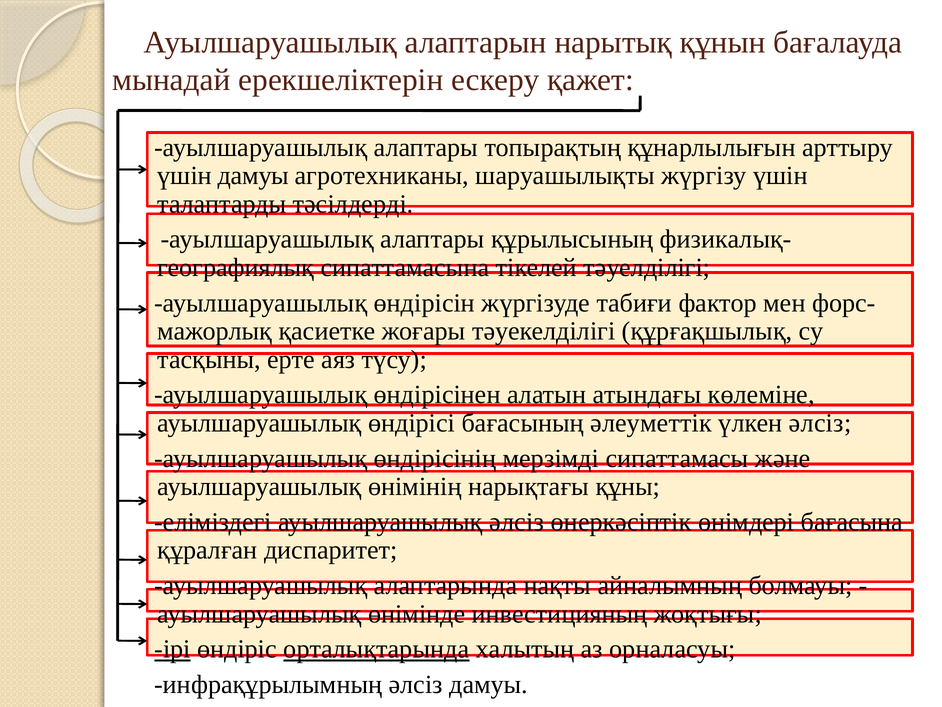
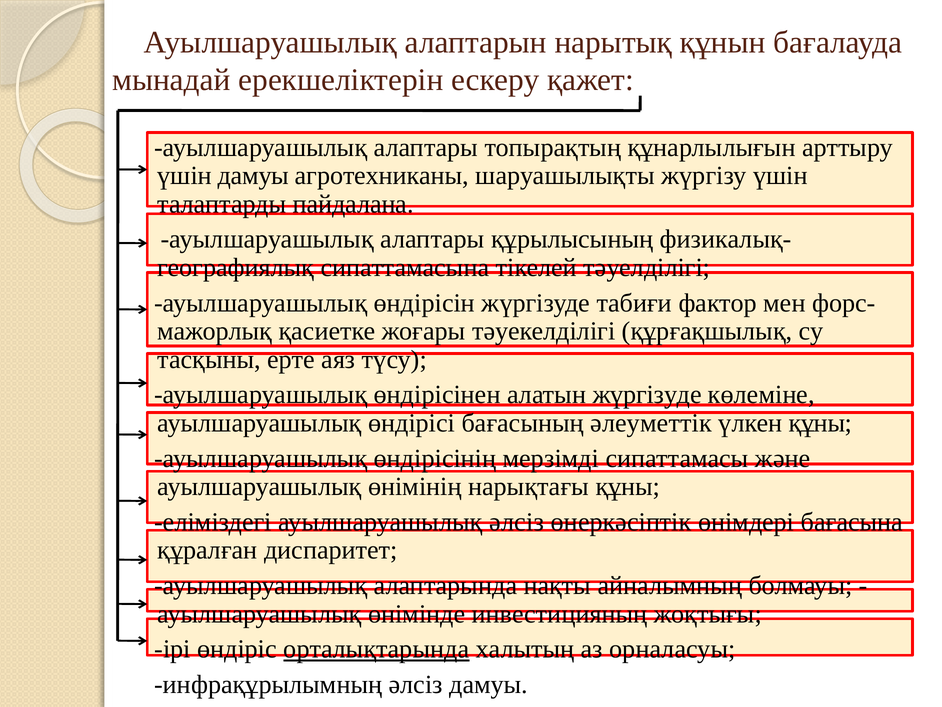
тәсілдерді: тәсілдерді -> пайдалана
алатын атындағы: атындағы -> жүргізуде
үлкен әлсіз: әлсіз -> құны
ірі underline: present -> none
